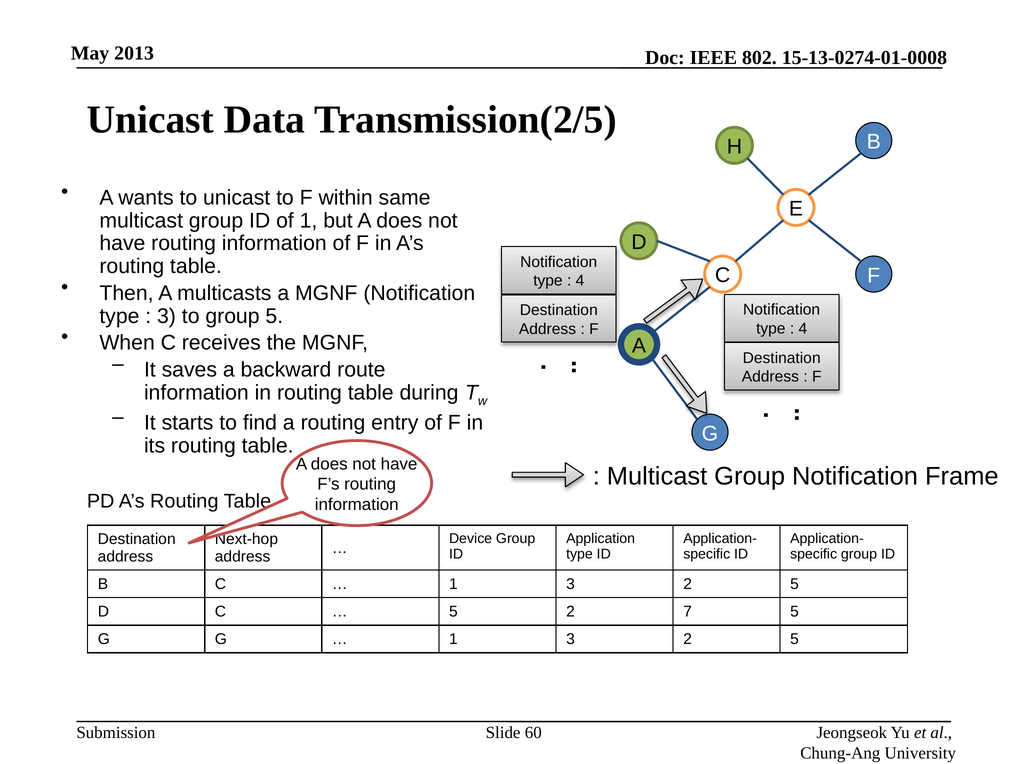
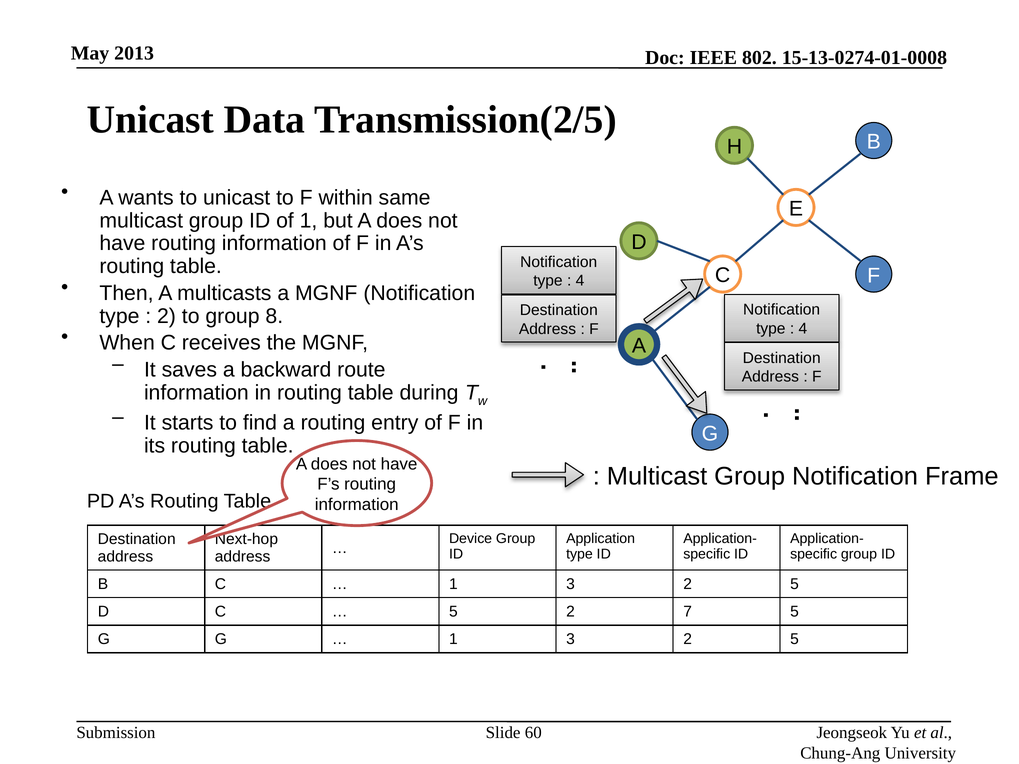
3 at (167, 316): 3 -> 2
group 5: 5 -> 8
